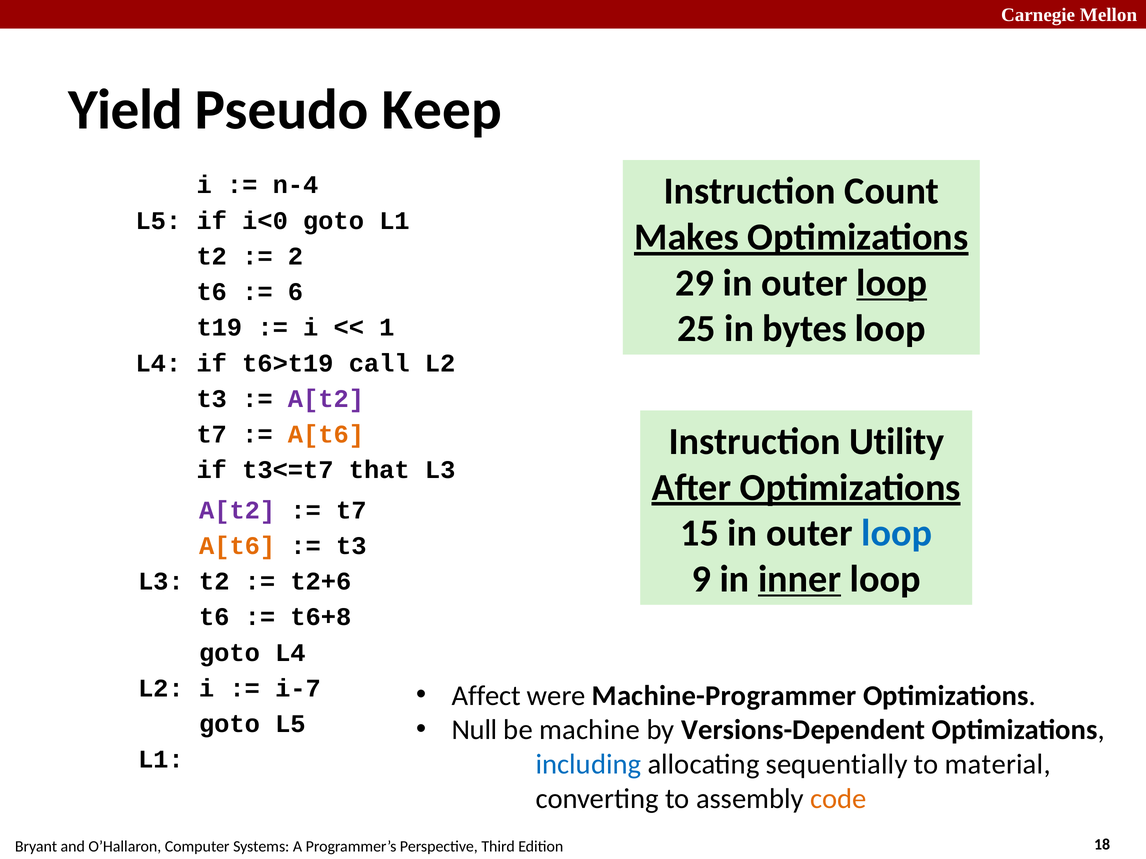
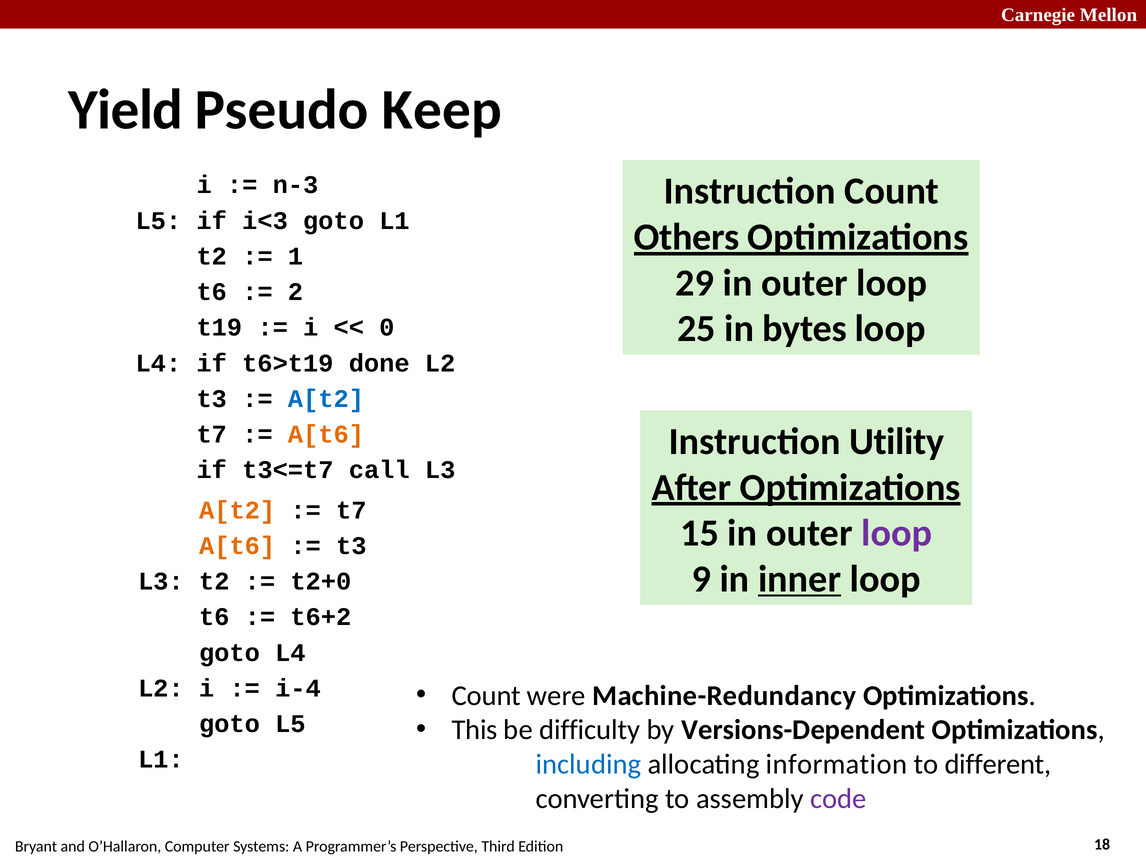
n-4: n-4 -> n-3
i<0: i<0 -> i<3
Makes: Makes -> Others
2: 2 -> 1
loop at (892, 283) underline: present -> none
6: 6 -> 2
1: 1 -> 0
call: call -> done
A[t2 at (326, 399) colour: purple -> blue
that: that -> call
A[t2 at (237, 511) colour: purple -> orange
loop at (897, 534) colour: blue -> purple
t2+6: t2+6 -> t2+0
t6+8: t6+8 -> t6+2
i-7: i-7 -> i-4
Affect at (486, 696): Affect -> Count
Machine-Programmer: Machine-Programmer -> Machine-Redundancy
Null: Null -> This
machine: machine -> difficulty
sequentially: sequentially -> information
material: material -> different
code colour: orange -> purple
